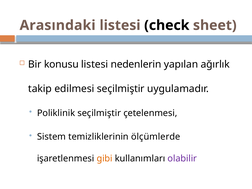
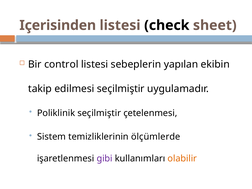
Arasındaki: Arasındaki -> Içerisinden
konusu: konusu -> control
nedenlerin: nedenlerin -> sebeplerin
ağırlık: ağırlık -> ekibin
gibi colour: orange -> purple
olabilir colour: purple -> orange
